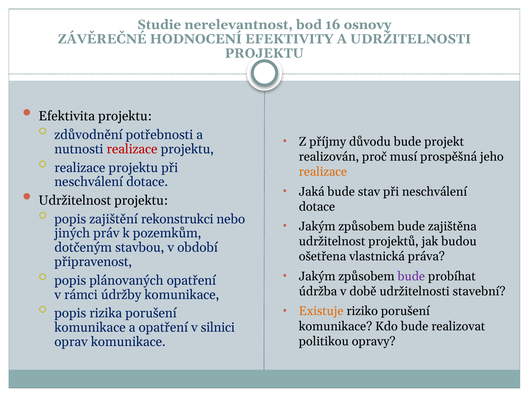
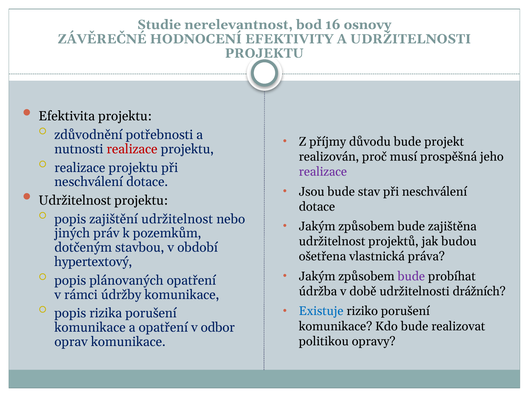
realizace at (323, 172) colour: orange -> purple
Jaká: Jaká -> Jsou
zajištění rekonstrukci: rekonstrukci -> udržitelnost
připravenost: připravenost -> hypertextový
stavební: stavební -> drážních
Existuje colour: orange -> blue
silnici: silnici -> odbor
